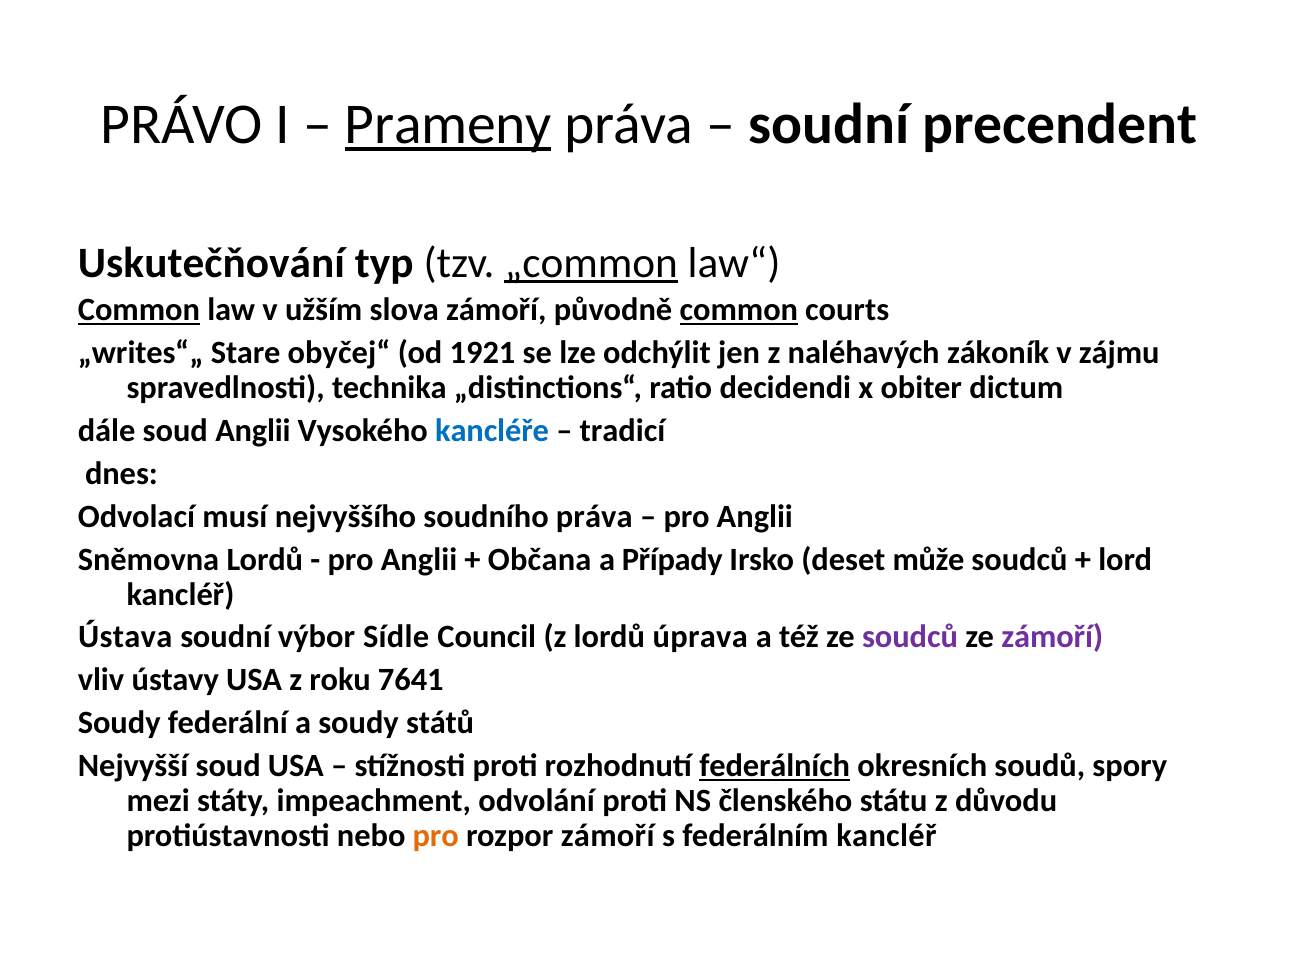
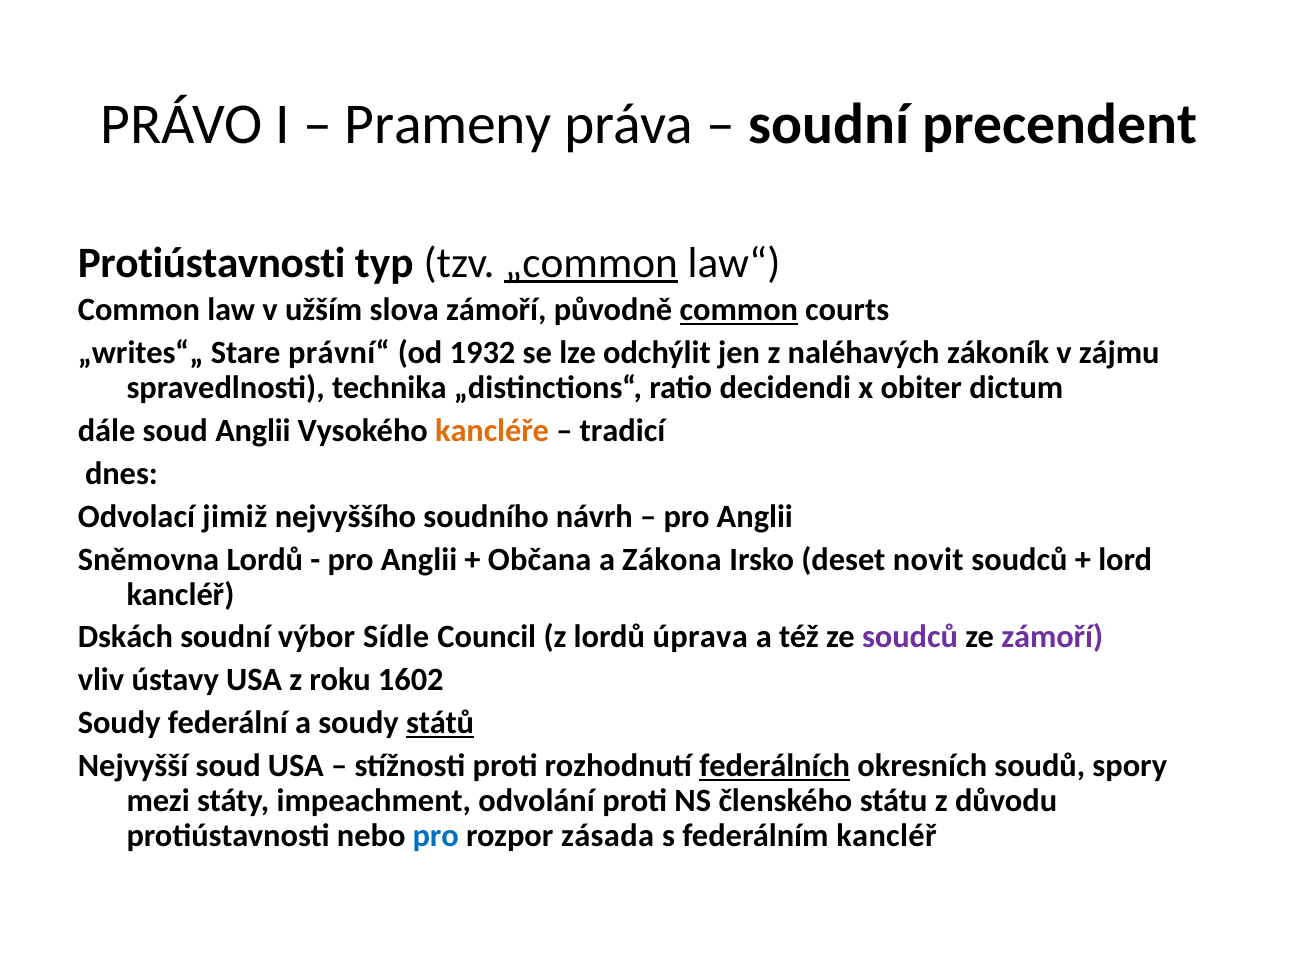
Prameny underline: present -> none
Uskutečňování at (211, 263): Uskutečňování -> Protiústavnosti
Common at (139, 310) underline: present -> none
obyčej“: obyčej“ -> právní“
1921: 1921 -> 1932
kancléře colour: blue -> orange
musí: musí -> jimiž
soudního práva: práva -> návrh
Případy: Případy -> Zákona
může: může -> novit
Ústava: Ústava -> Dskách
7641: 7641 -> 1602
států underline: none -> present
pro at (436, 835) colour: orange -> blue
rozpor zámoří: zámoří -> zásada
